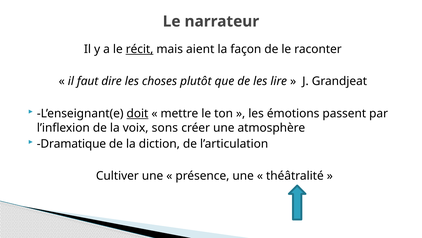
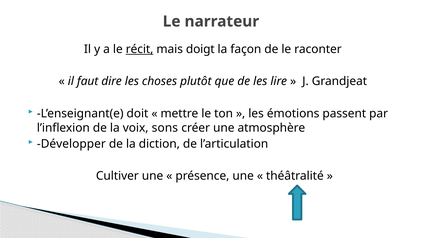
aient: aient -> doigt
doit underline: present -> none
Dramatique: Dramatique -> Développer
